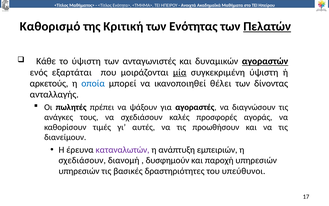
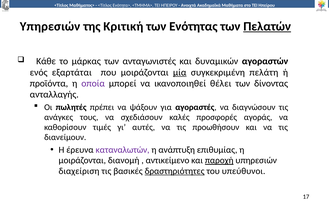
Καθορισμό at (50, 26): Καθορισμό -> Υπηρεσιών
το ύψιστη: ύψιστη -> μάρκας
αγοραστών underline: present -> none
συγκεκριμένη ύψιστη: ύψιστη -> πελάτη
αρκετούς: αρκετούς -> προϊόντα
οποία colour: blue -> purple
εμπειριών: εμπειριών -> επιθυμίας
σχεδιάσουν at (82, 160): σχεδιάσουν -> μοιράζονται
δυσφημούν: δυσφημούν -> αντικείμενο
παροχή underline: none -> present
υπηρεσιών at (79, 171): υπηρεσιών -> διαχείριση
δραστηριότητες underline: none -> present
